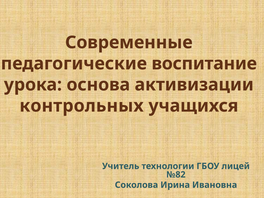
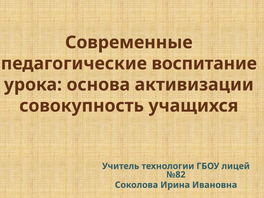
контрольных: контрольных -> совокупность
